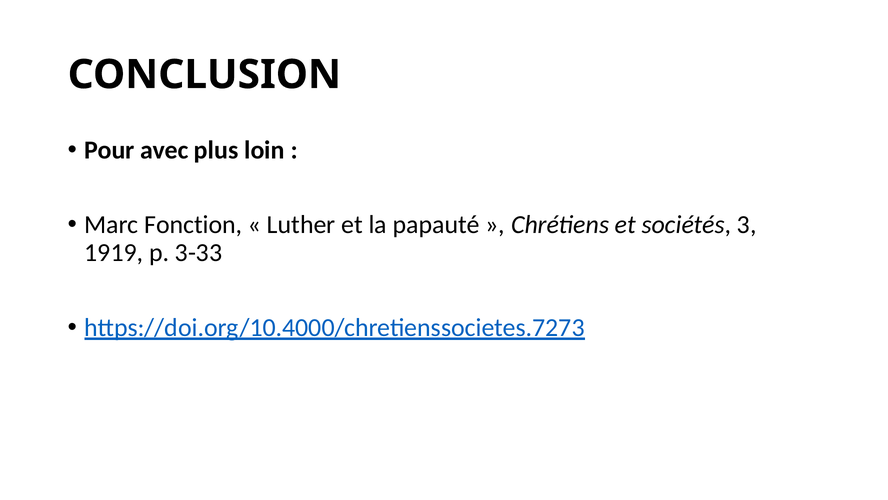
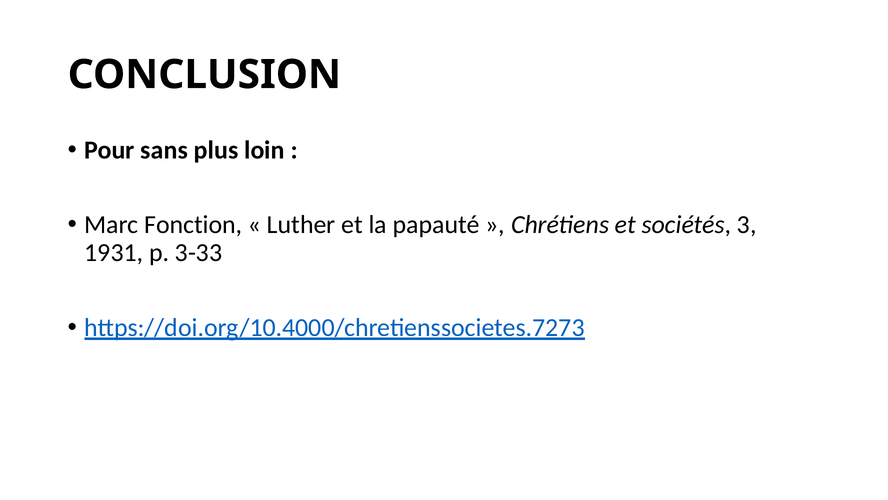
avec: avec -> sans
1919: 1919 -> 1931
